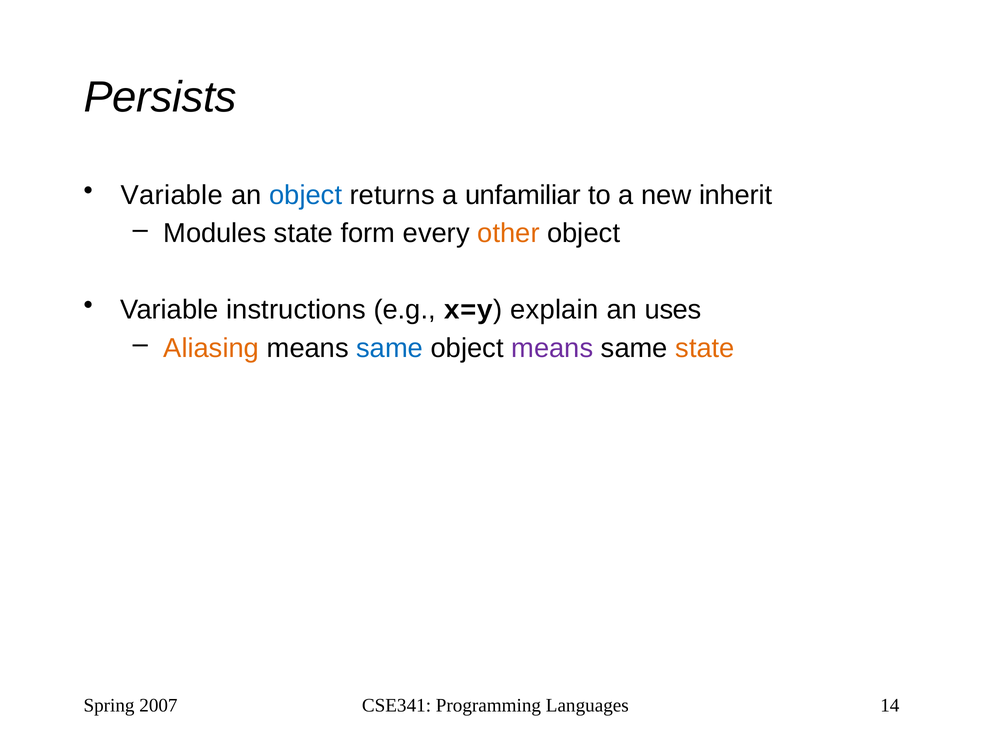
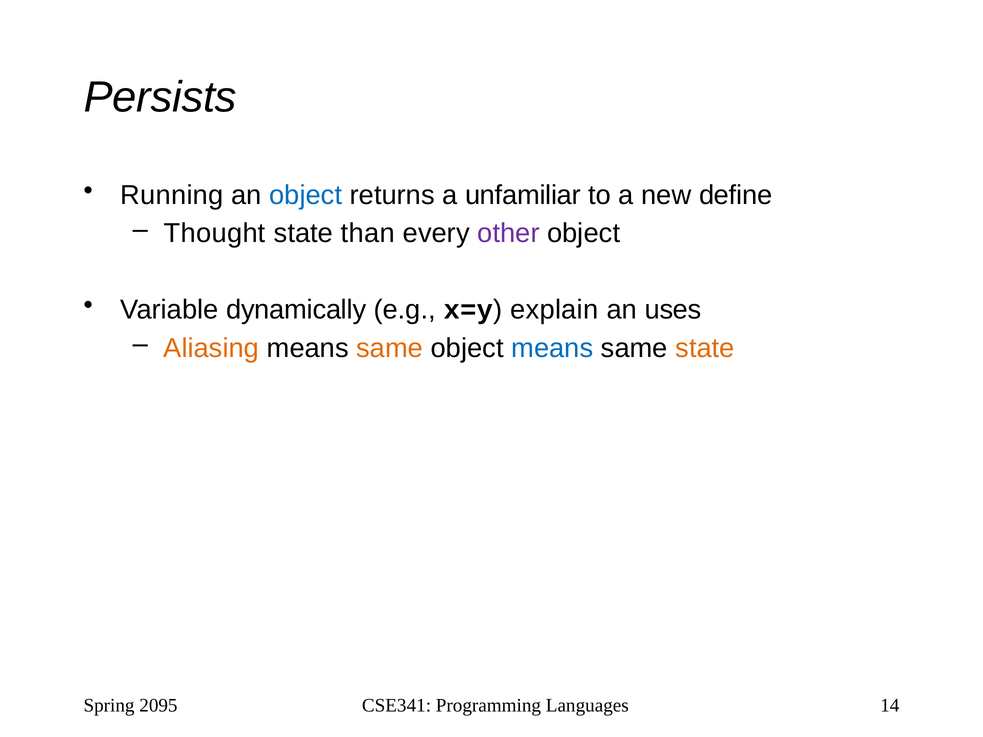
Variable at (172, 195): Variable -> Running
inherit: inherit -> define
Modules: Modules -> Thought
form: form -> than
other colour: orange -> purple
instructions: instructions -> dynamically
same at (390, 348) colour: blue -> orange
means at (552, 348) colour: purple -> blue
2007: 2007 -> 2095
